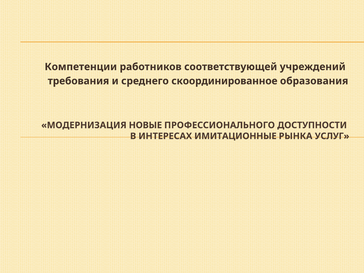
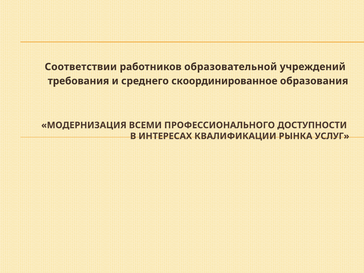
Компетенции: Компетенции -> Соответствии
соответствующей: соответствующей -> образовательной
НОВЫЕ: НОВЫЕ -> ВСЕМИ
ИМИТАЦИОННЫЕ: ИМИТАЦИОННЫЕ -> КВАЛИФИКАЦИИ
